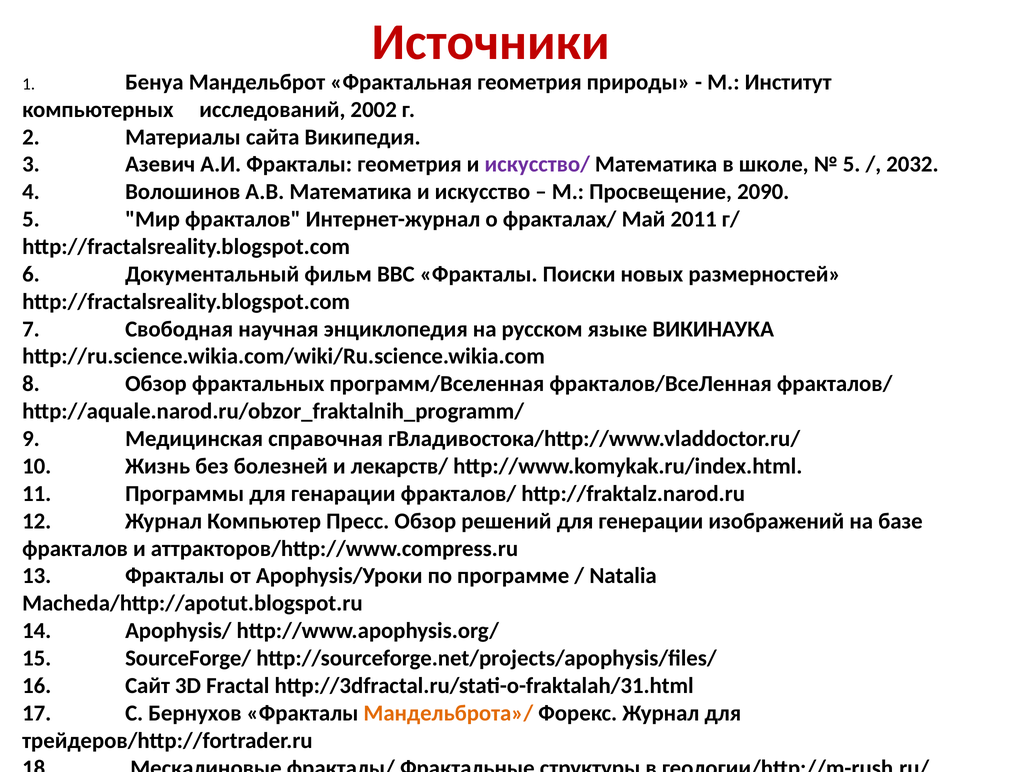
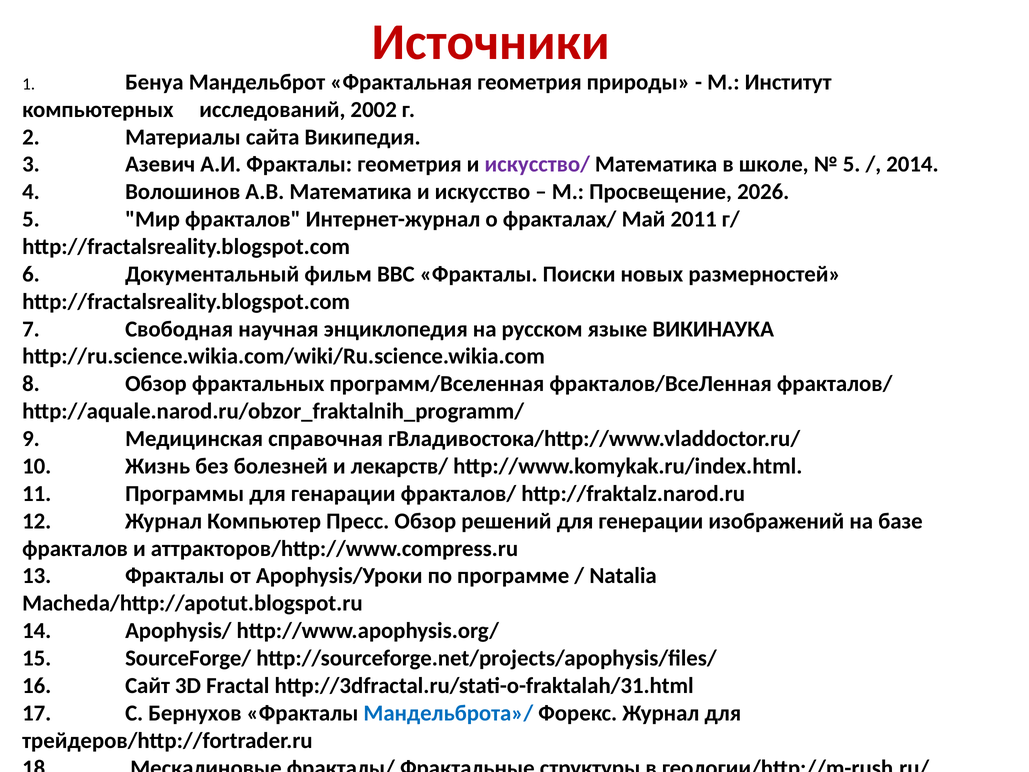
2032: 2032 -> 2014
2090: 2090 -> 2026
Мандельброта»/ colour: orange -> blue
